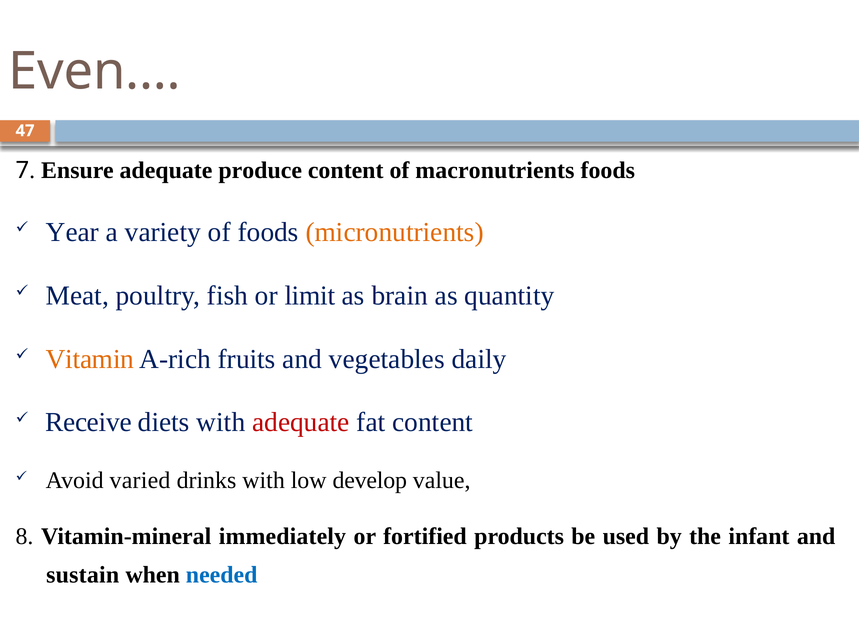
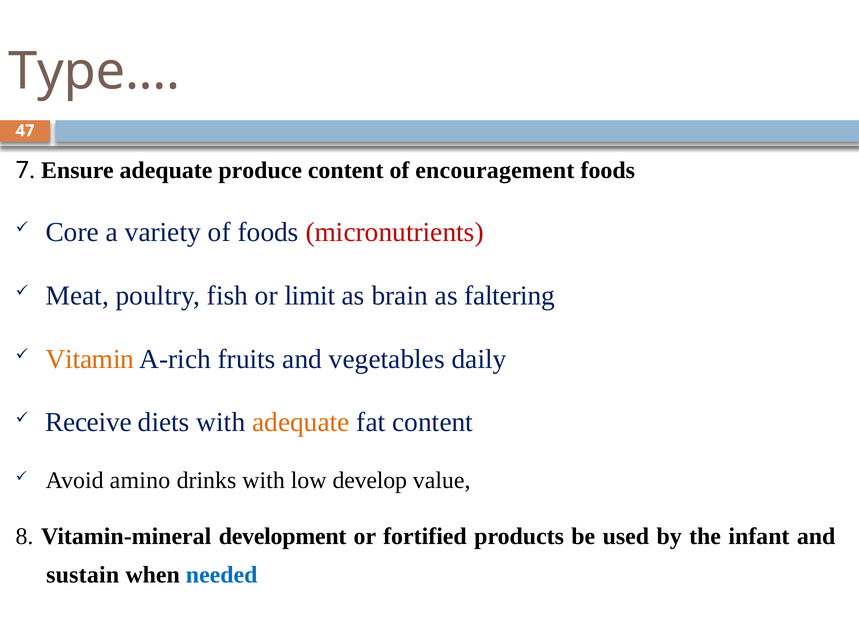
Even.…: Even.… -> Type.…
macronutrients: macronutrients -> encouragement
Year: Year -> Core
micronutrients colour: orange -> red
quantity: quantity -> faltering
adequate at (301, 423) colour: red -> orange
varied: varied -> amino
immediately: immediately -> development
